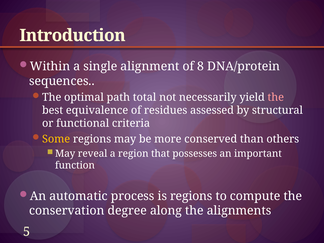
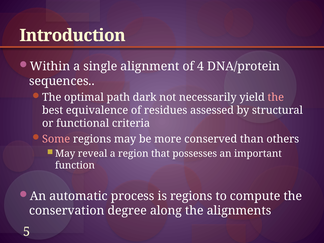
8: 8 -> 4
total: total -> dark
Some colour: yellow -> pink
